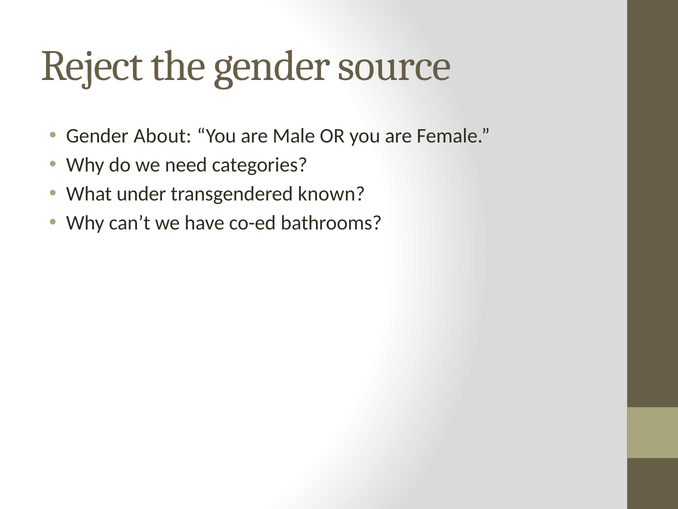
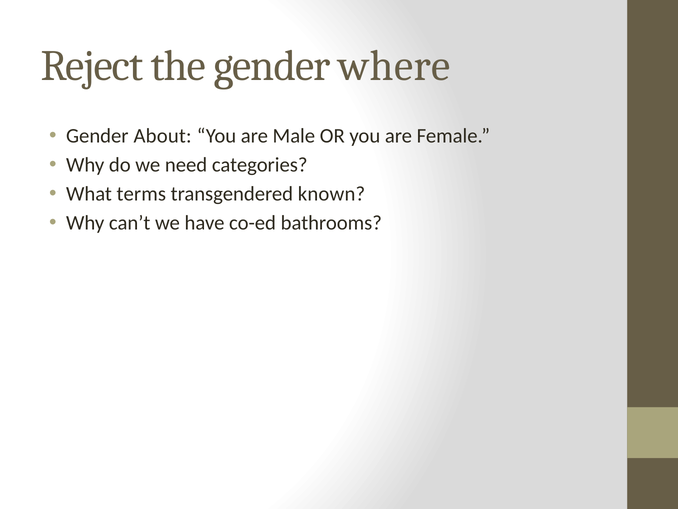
source: source -> where
under: under -> terms
